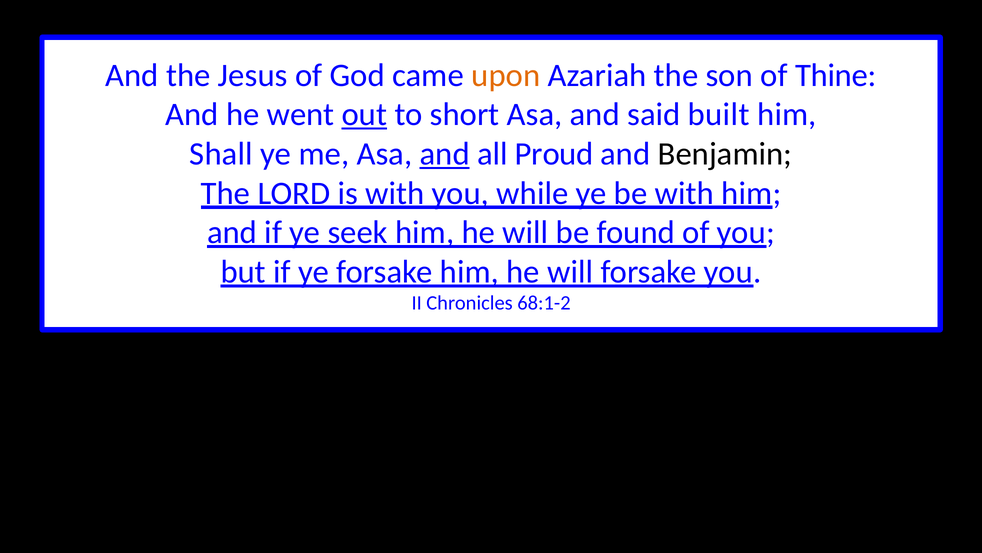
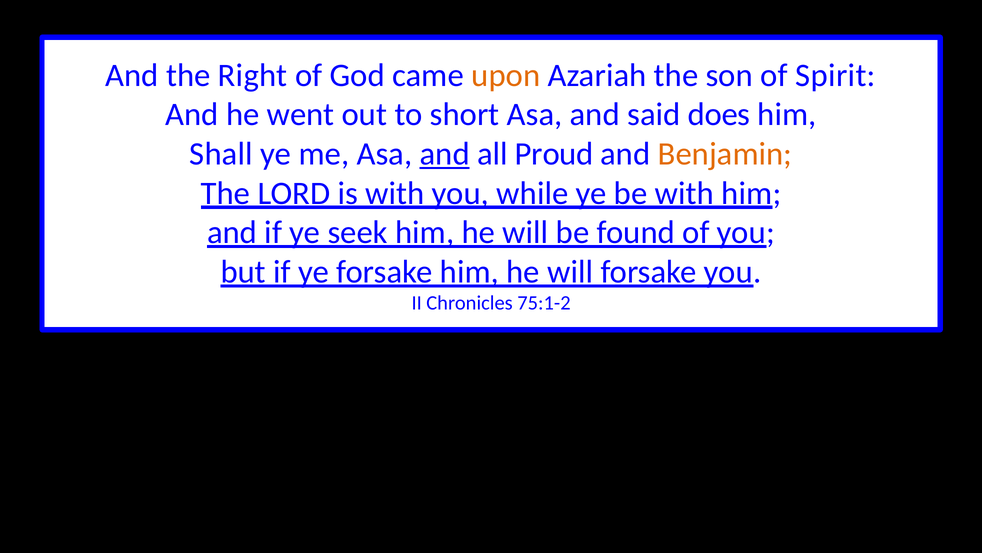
Jesus: Jesus -> Right
Thine: Thine -> Spirit
out underline: present -> none
built: built -> does
Benjamin colour: black -> orange
68:1-2: 68:1-2 -> 75:1-2
